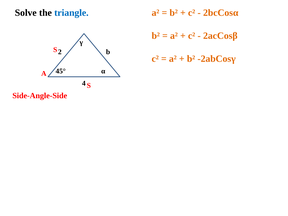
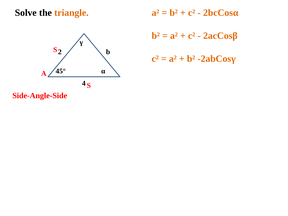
triangle colour: blue -> orange
